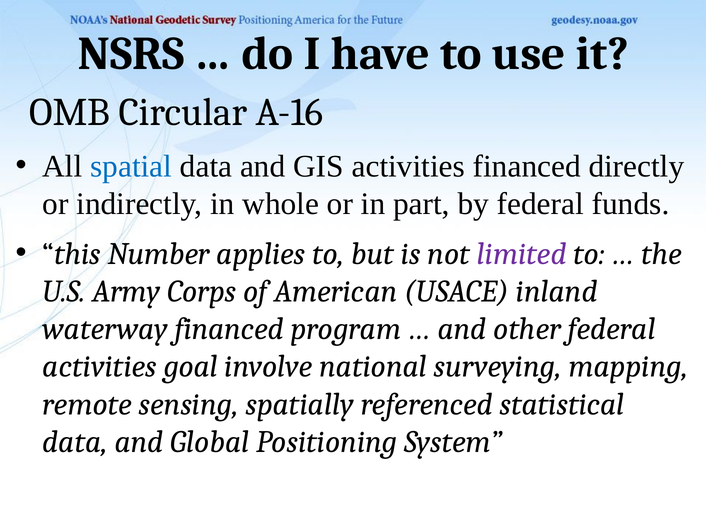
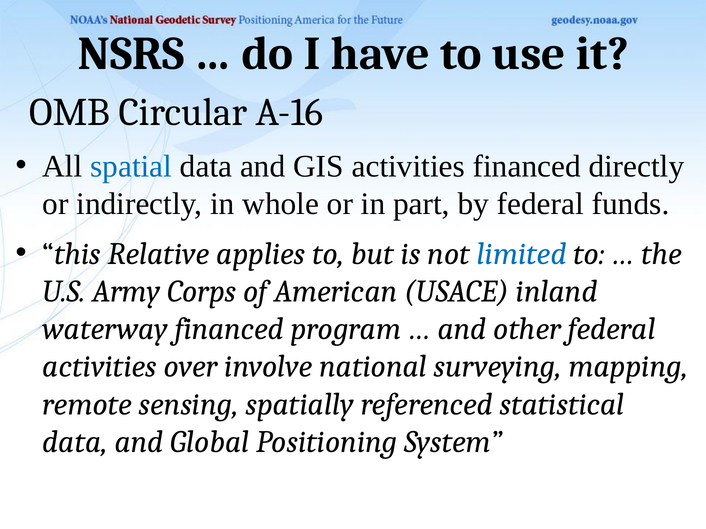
Number: Number -> Relative
limited colour: purple -> blue
goal: goal -> over
